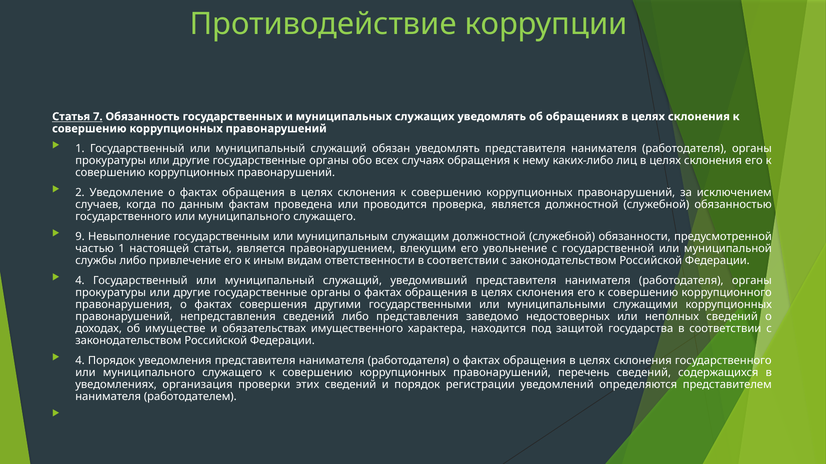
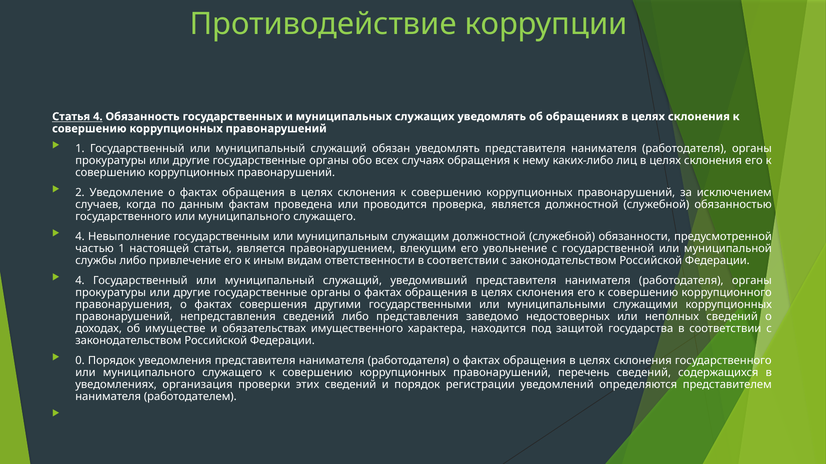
Статья 7: 7 -> 4
9 at (80, 237): 9 -> 4
4 at (80, 361): 4 -> 0
